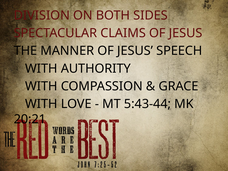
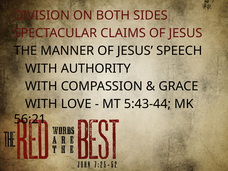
20:21: 20:21 -> 56:21
